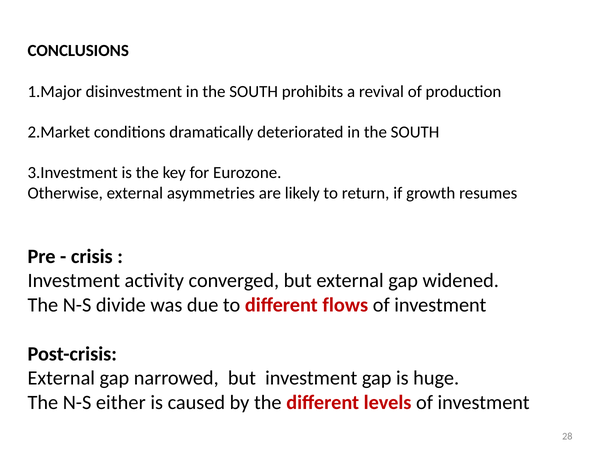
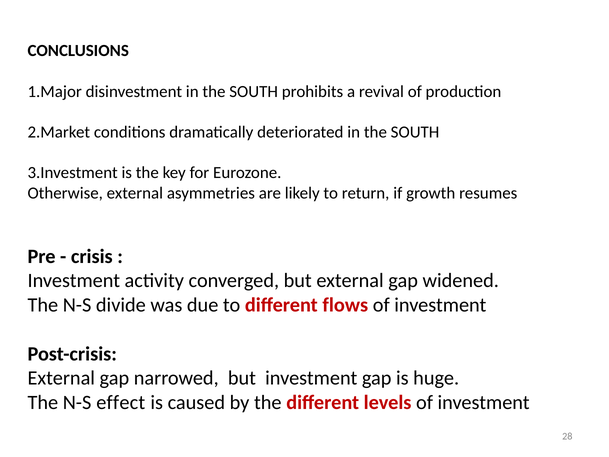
either: either -> effect
